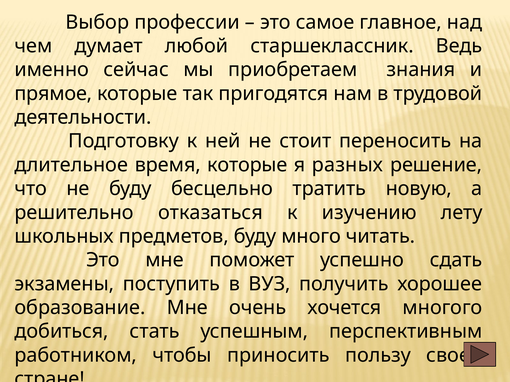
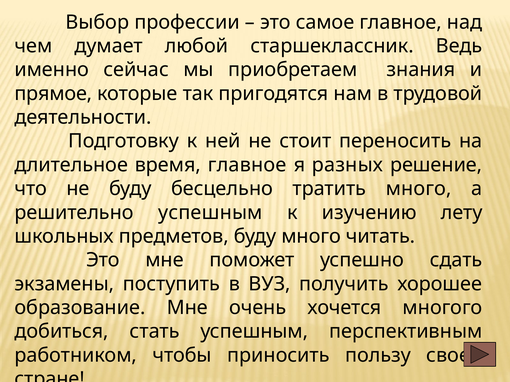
время которые: которые -> главное
тратить новую: новую -> много
решительно отказаться: отказаться -> успешным
